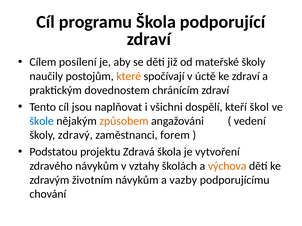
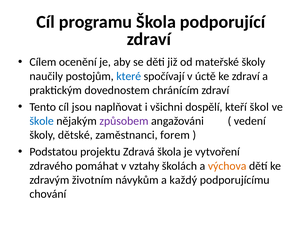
posílení: posílení -> ocenění
které colour: orange -> blue
způsobem colour: orange -> purple
zdravý: zdravý -> dětské
zdravého návykům: návykům -> pomáhat
vazby: vazby -> každý
